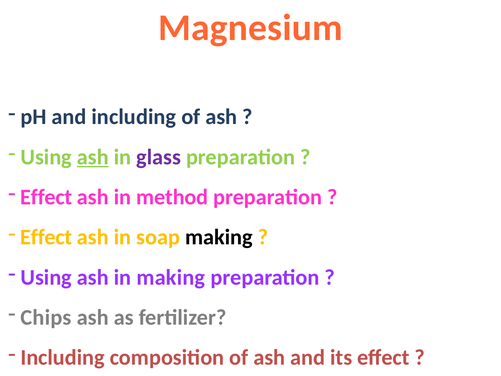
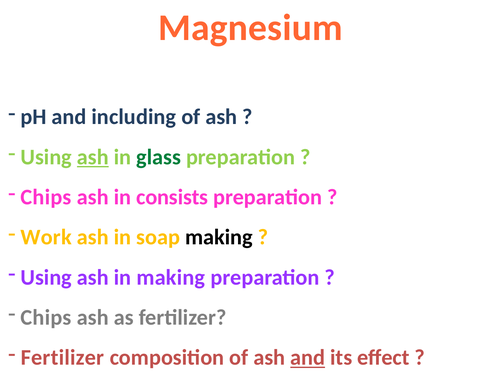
glass colour: purple -> green
Effect at (46, 197): Effect -> Chips
method: method -> consists
Effect at (46, 237): Effect -> Work
Including at (63, 357): Including -> Fertilizer
and at (308, 357) underline: none -> present
